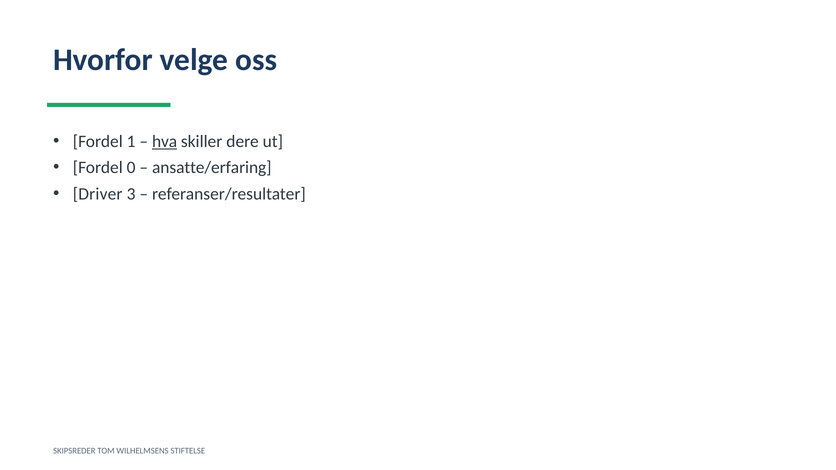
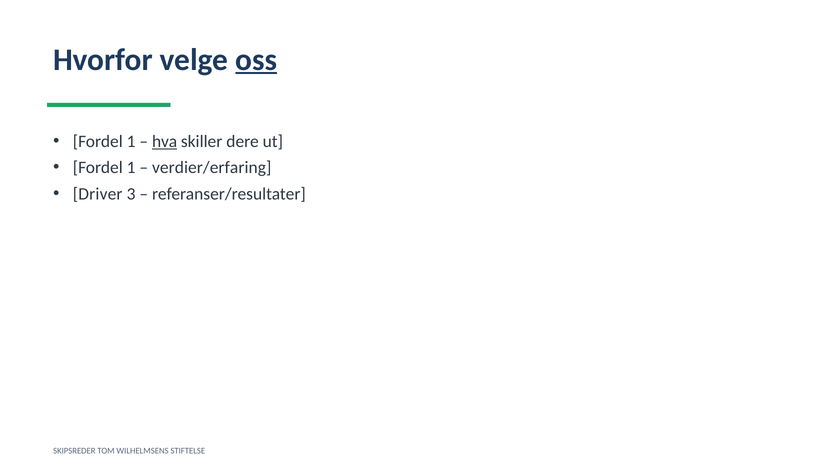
oss underline: none -> present
0 at (131, 168): 0 -> 1
ansatte/erfaring: ansatte/erfaring -> verdier/erfaring
